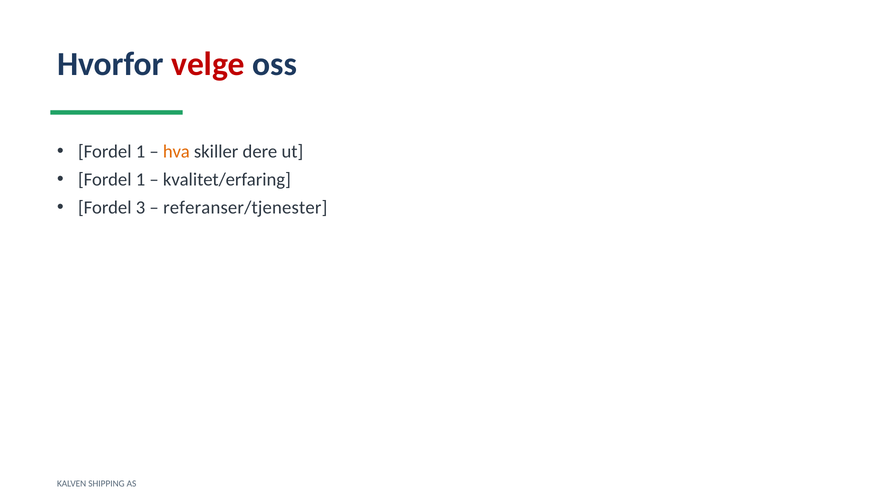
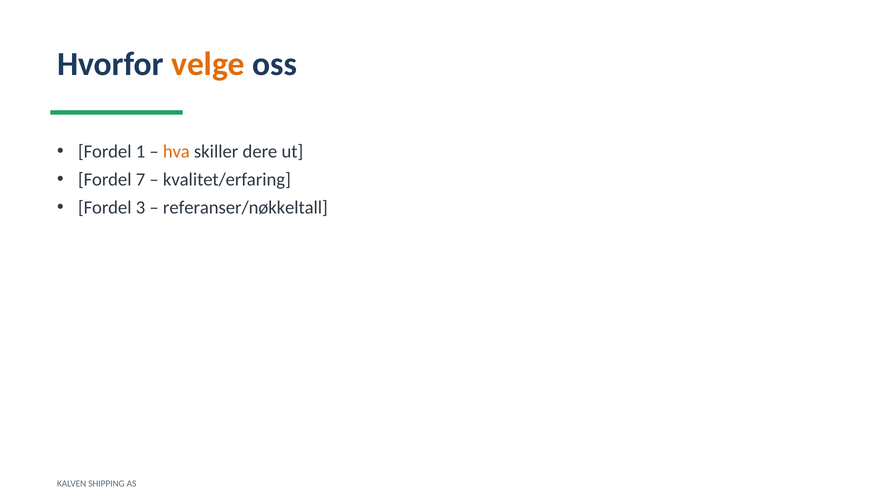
velge colour: red -> orange
1 at (141, 180): 1 -> 7
referanser/tjenester: referanser/tjenester -> referanser/nøkkeltall
